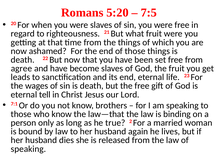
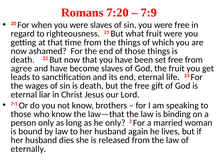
5:20: 5:20 -> 7:20
7:5: 7:5 -> 7:9
tell: tell -> liar
he true: true -> only
speaking at (28, 149): speaking -> eternally
